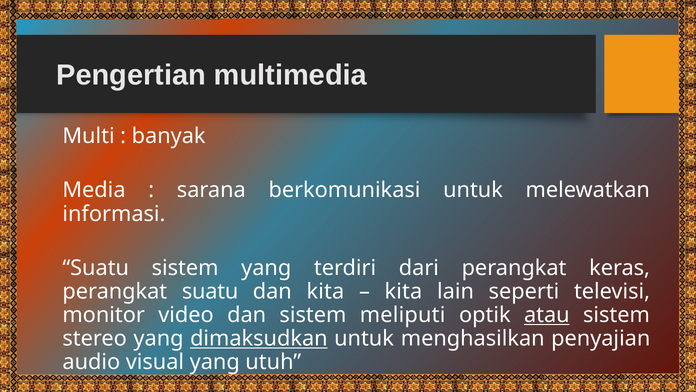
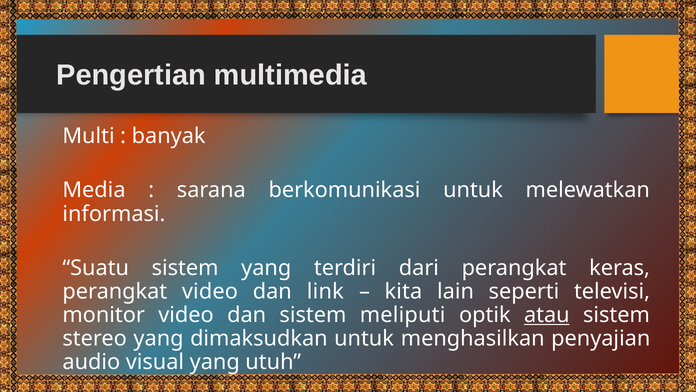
perangkat suatu: suatu -> video
dan kita: kita -> link
dimaksudkan underline: present -> none
